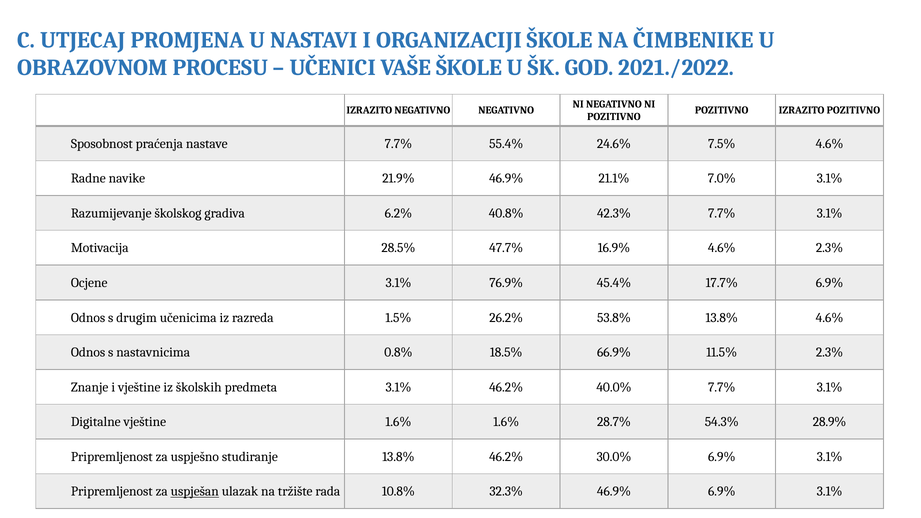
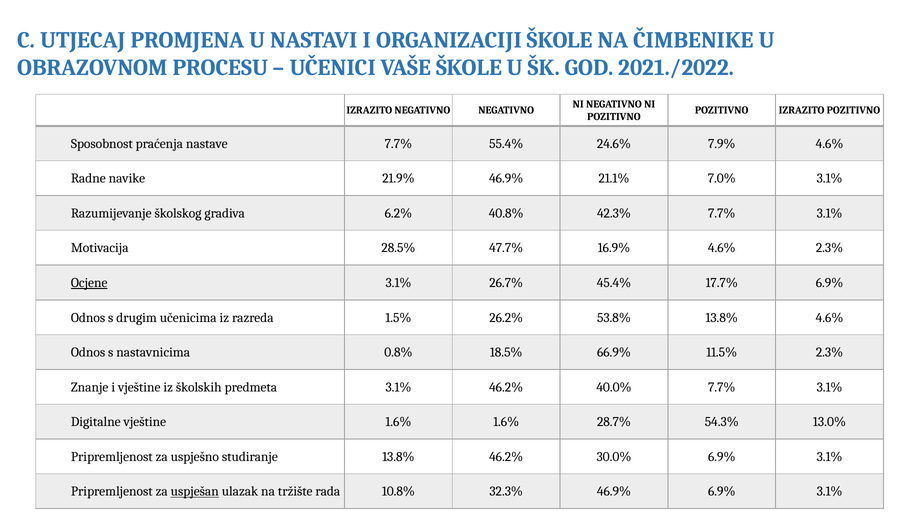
7.5%: 7.5% -> 7.9%
Ocjene underline: none -> present
76.9%: 76.9% -> 26.7%
28.9%: 28.9% -> 13.0%
